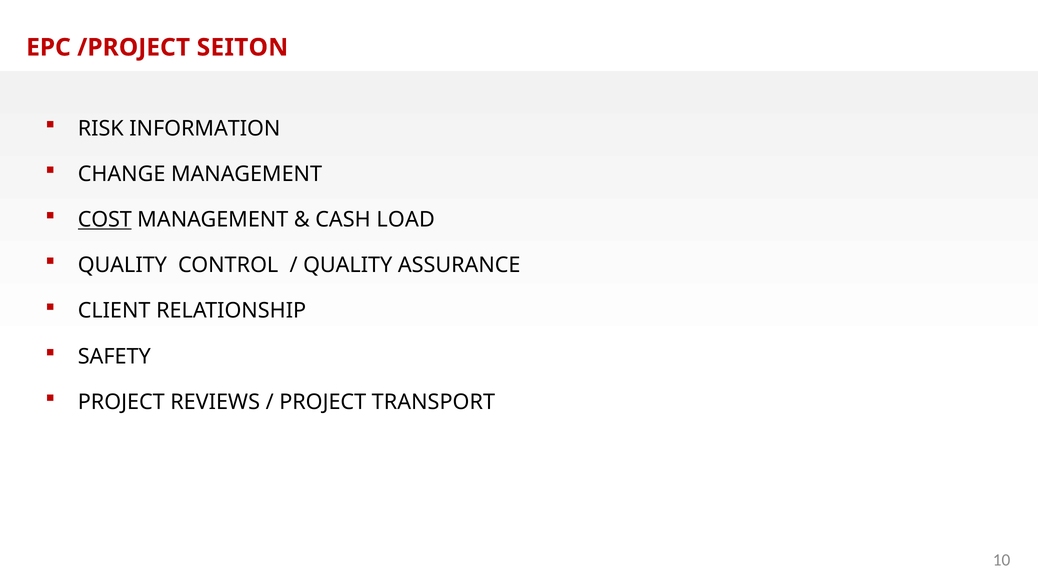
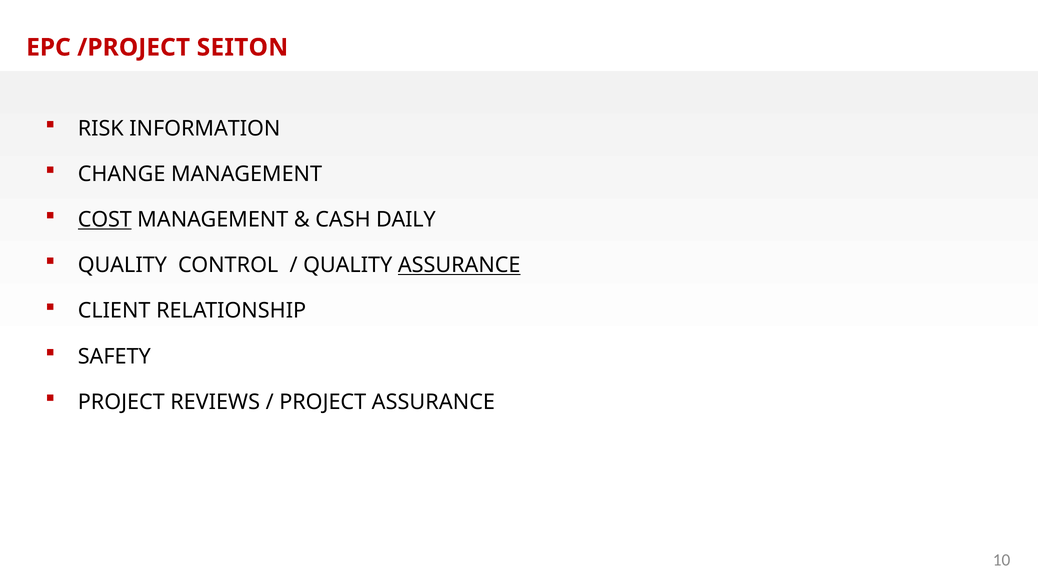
LOAD: LOAD -> DAILY
ASSURANCE at (459, 265) underline: none -> present
PROJECT TRANSPORT: TRANSPORT -> ASSURANCE
